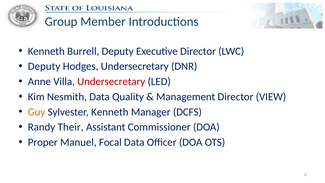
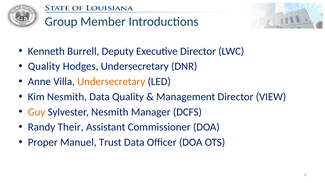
Deputy at (44, 66): Deputy -> Quality
Undersecretary at (111, 81) colour: red -> orange
Sylvester Kenneth: Kenneth -> Nesmith
Focal: Focal -> Trust
